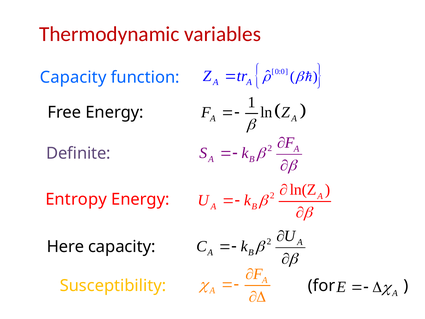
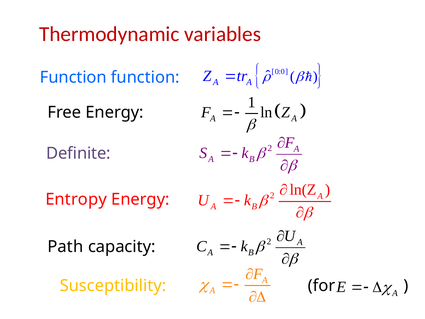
Capacity at (73, 77): Capacity -> Function
Here: Here -> Path
